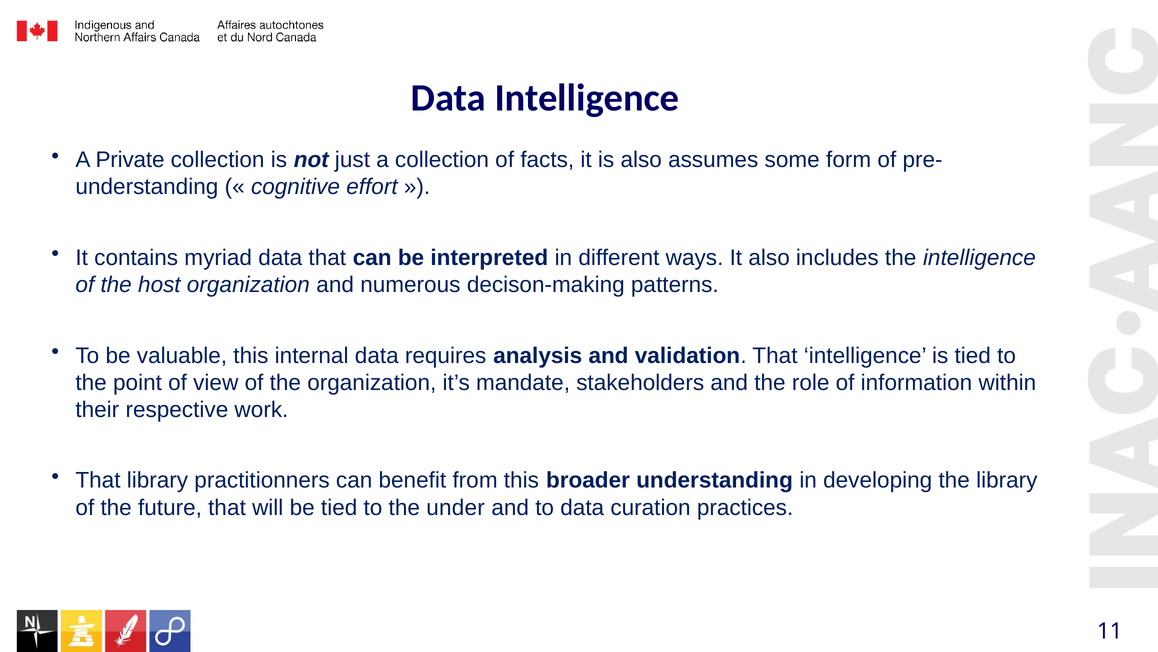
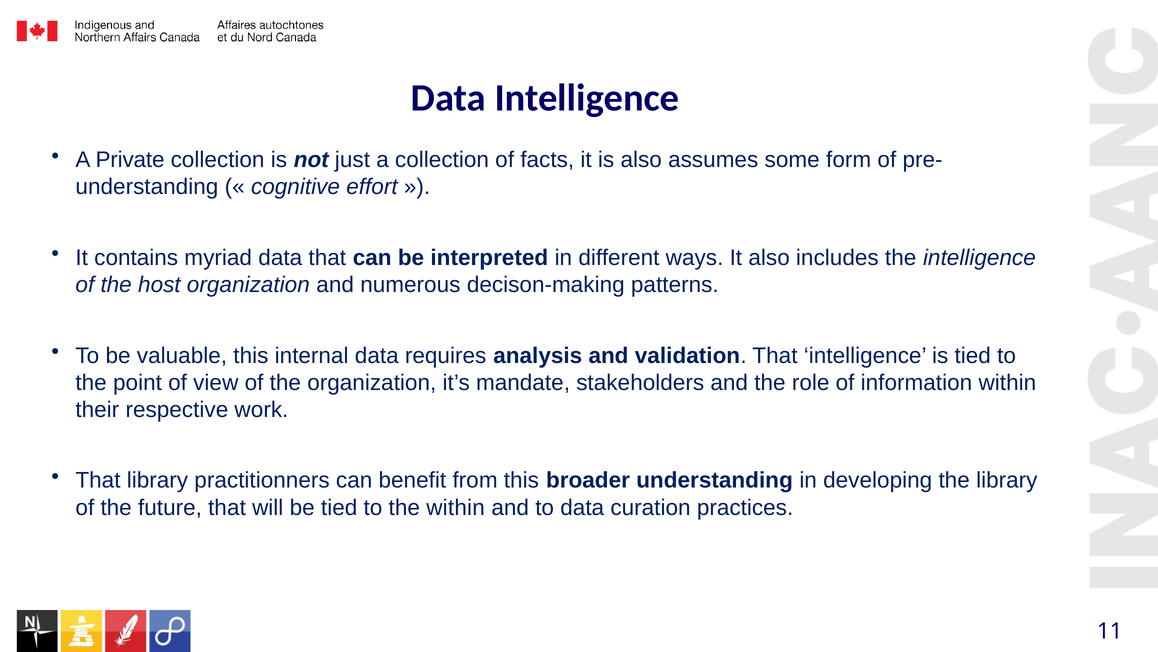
the under: under -> within
